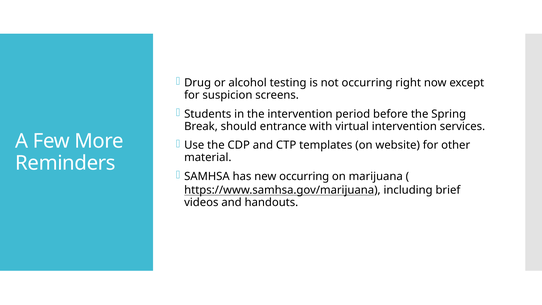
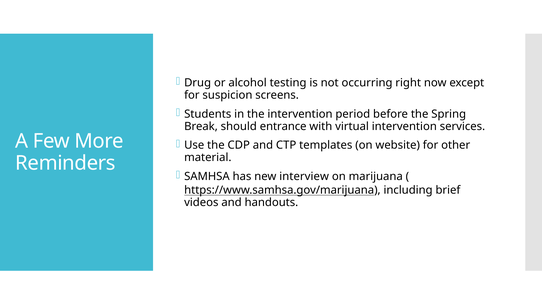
new occurring: occurring -> interview
